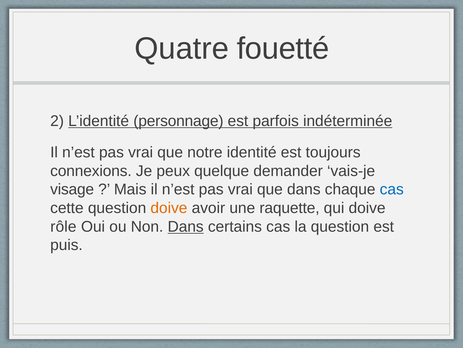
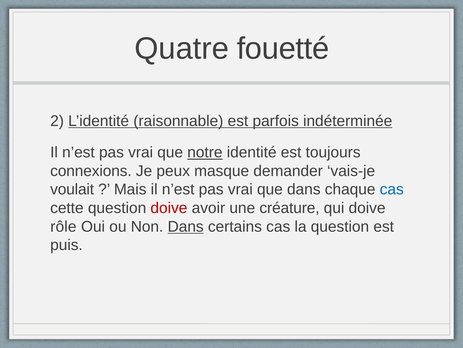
personnage: personnage -> raisonnable
notre underline: none -> present
quelque: quelque -> masque
visage: visage -> voulait
doive at (169, 208) colour: orange -> red
raquette: raquette -> créature
